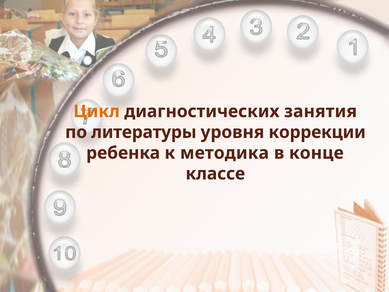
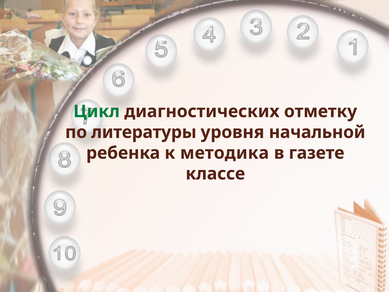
Цикл colour: orange -> green
занятия: занятия -> отметку
коррекции: коррекции -> начальной
конце: конце -> газете
